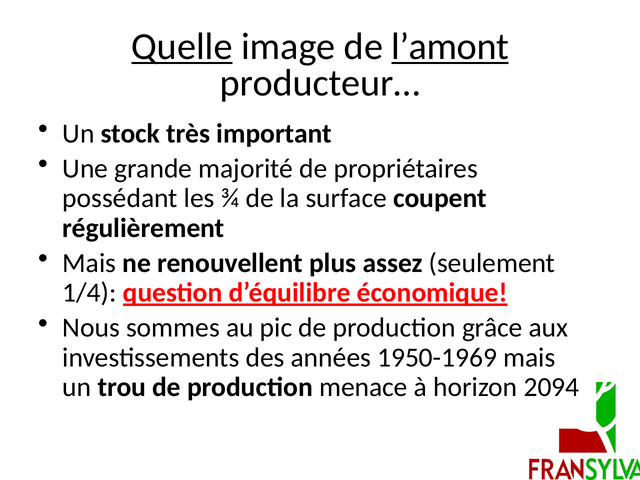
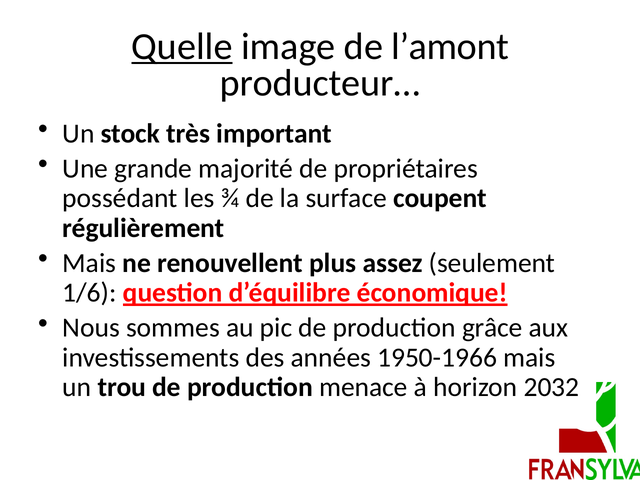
l’amont underline: present -> none
1/4: 1/4 -> 1/6
1950-1969: 1950-1969 -> 1950-1966
2094: 2094 -> 2032
